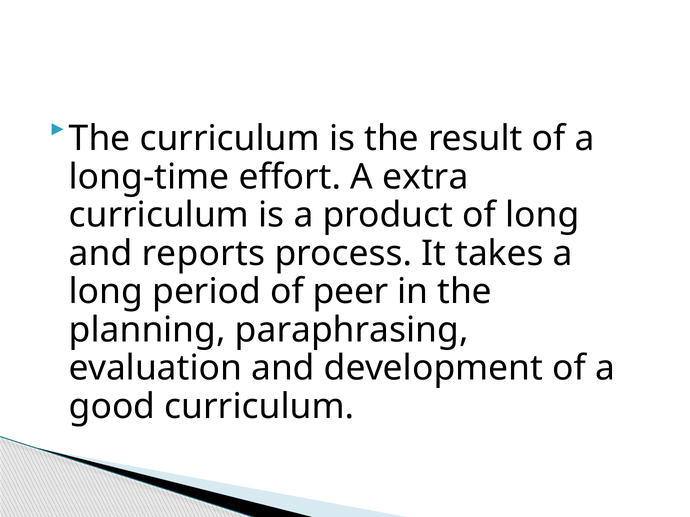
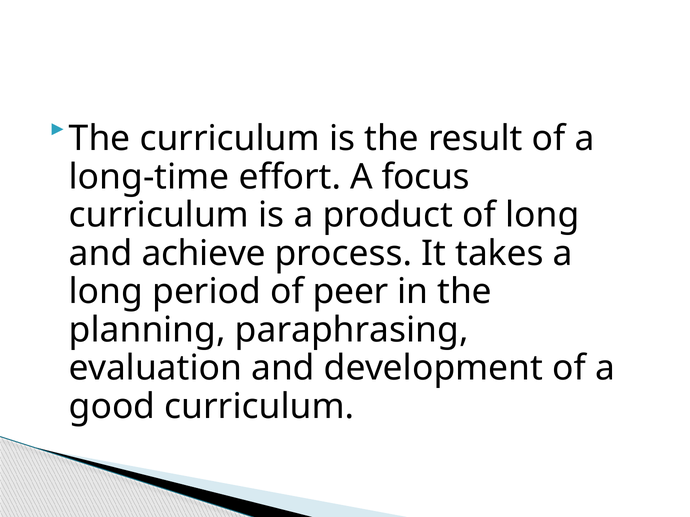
extra: extra -> focus
reports: reports -> achieve
